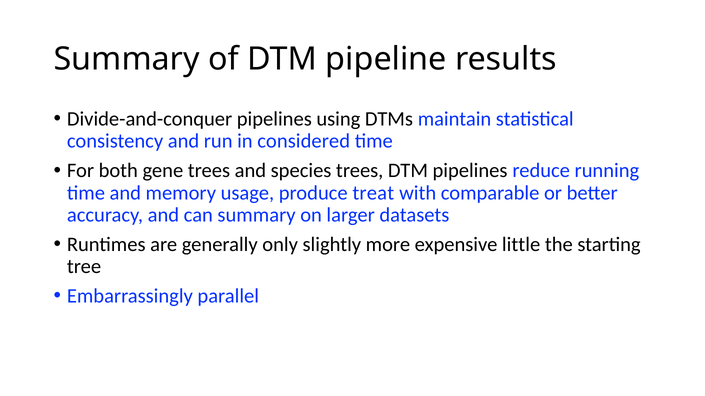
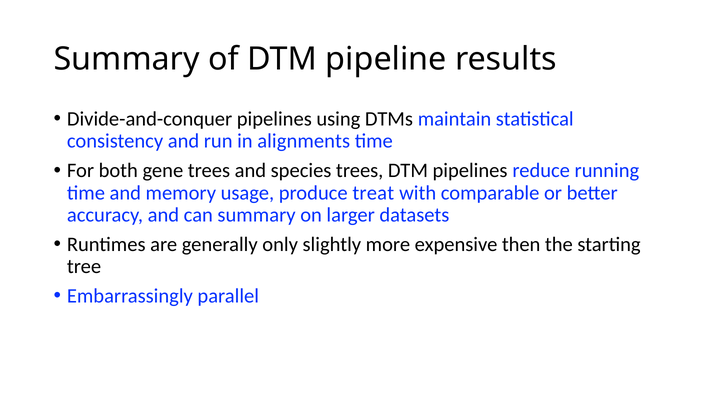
considered: considered -> alignments
little: little -> then
